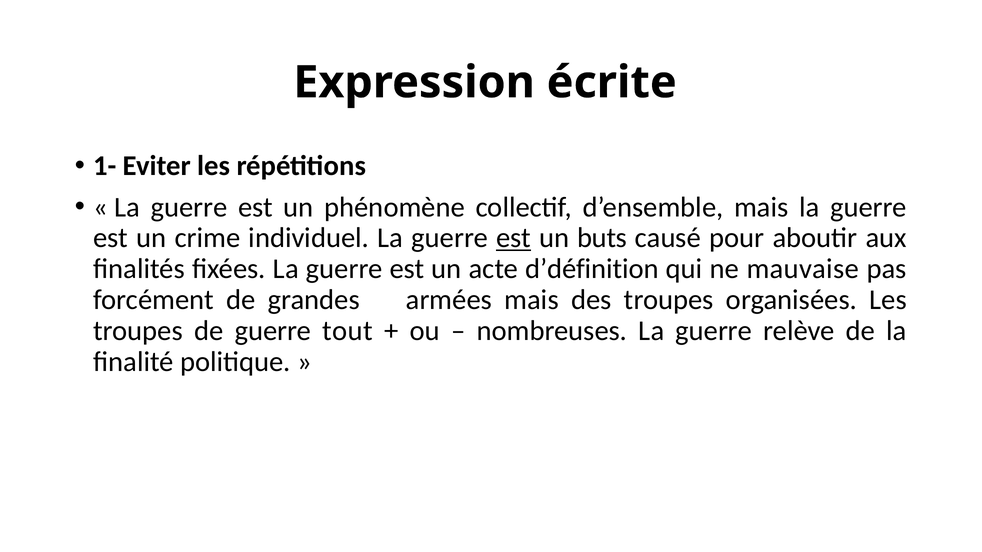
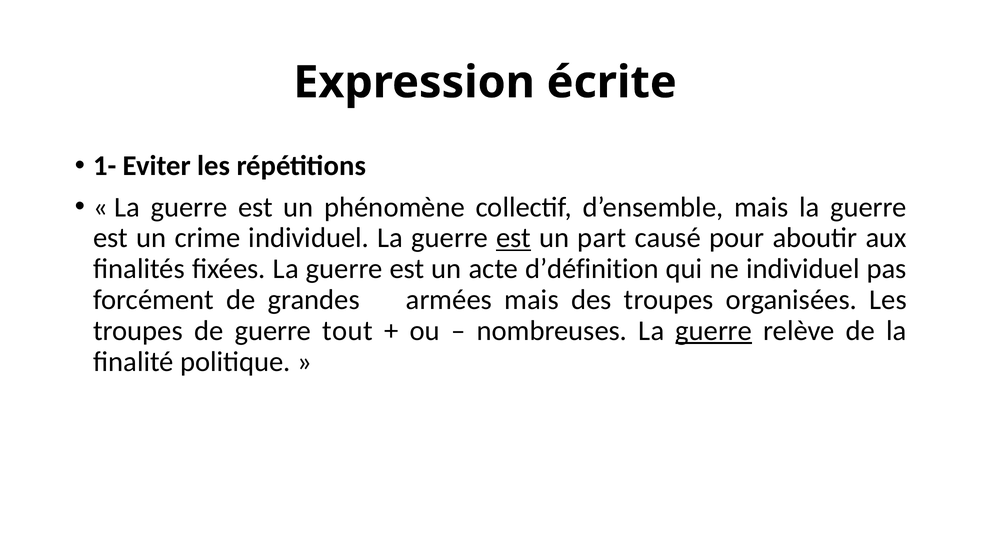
buts: buts -> part
ne mauvaise: mauvaise -> individuel
guerre at (714, 331) underline: none -> present
